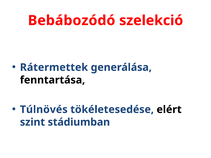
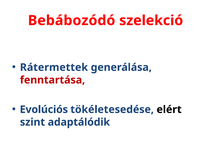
fenntartása colour: black -> red
Túlnövés: Túlnövés -> Evolúciós
stádiumban: stádiumban -> adaptálódik
